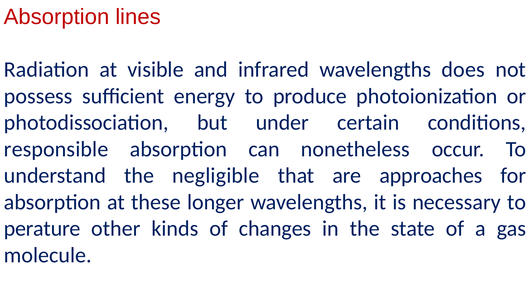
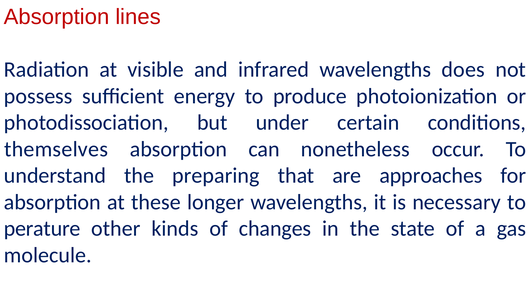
responsible: responsible -> themselves
negligible: negligible -> preparing
